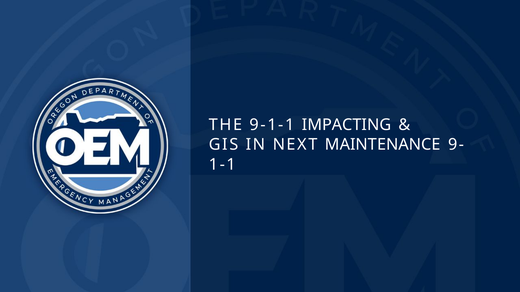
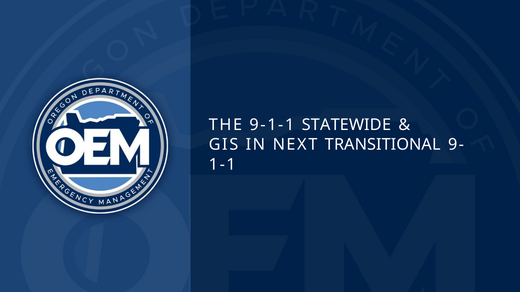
IMPACTING: IMPACTING -> STATEWIDE
MAINTENANCE: MAINTENANCE -> TRANSITIONAL
